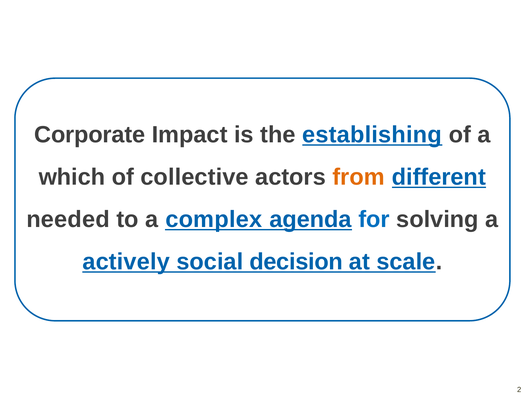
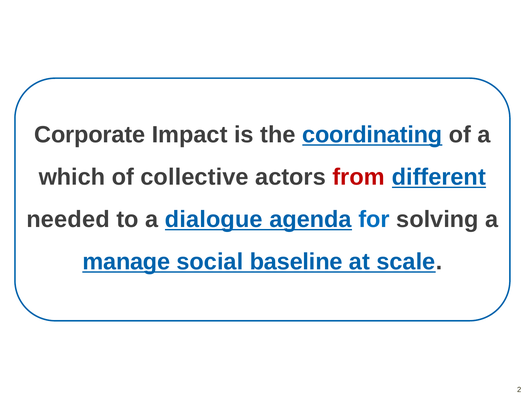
establishing: establishing -> coordinating
from colour: orange -> red
complex: complex -> dialogue
actively: actively -> manage
decision: decision -> baseline
